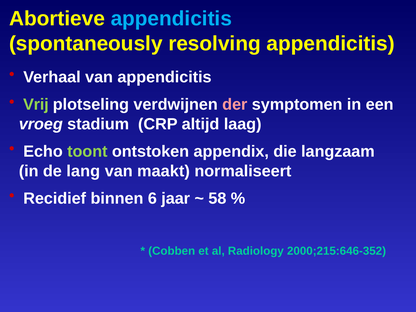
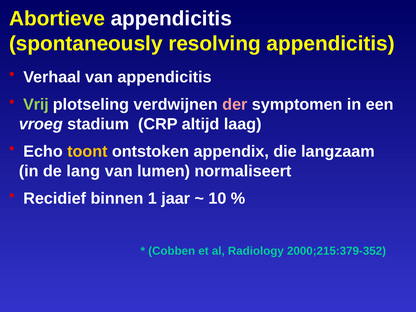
appendicitis at (171, 19) colour: light blue -> white
toont colour: light green -> yellow
maakt: maakt -> lumen
6: 6 -> 1
58: 58 -> 10
2000;215:646-352: 2000;215:646-352 -> 2000;215:379-352
